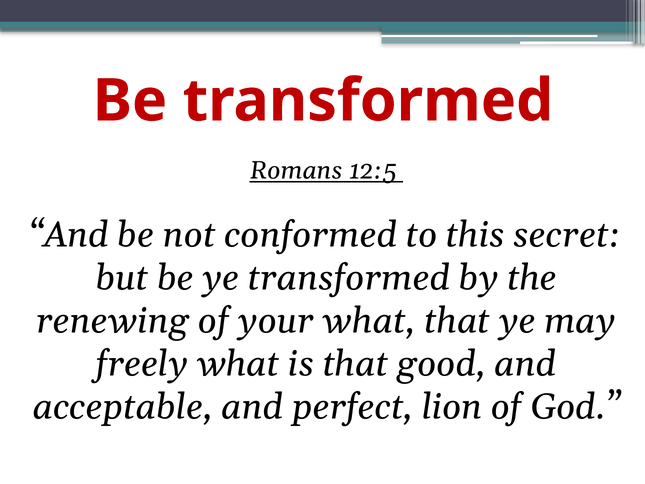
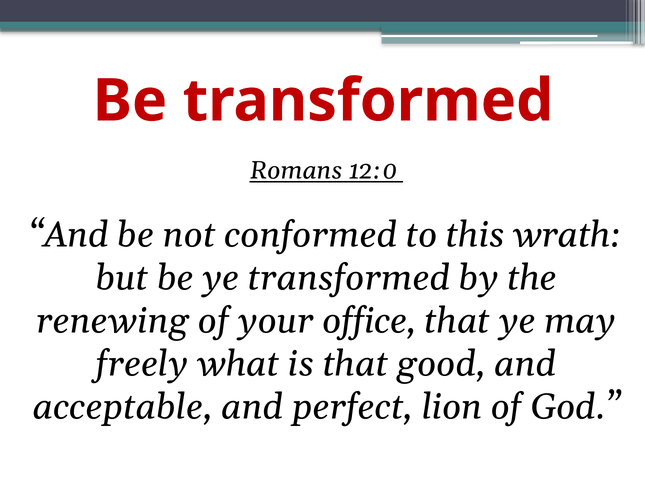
12:5: 12:5 -> 12:0
secret: secret -> wrath
your what: what -> office
